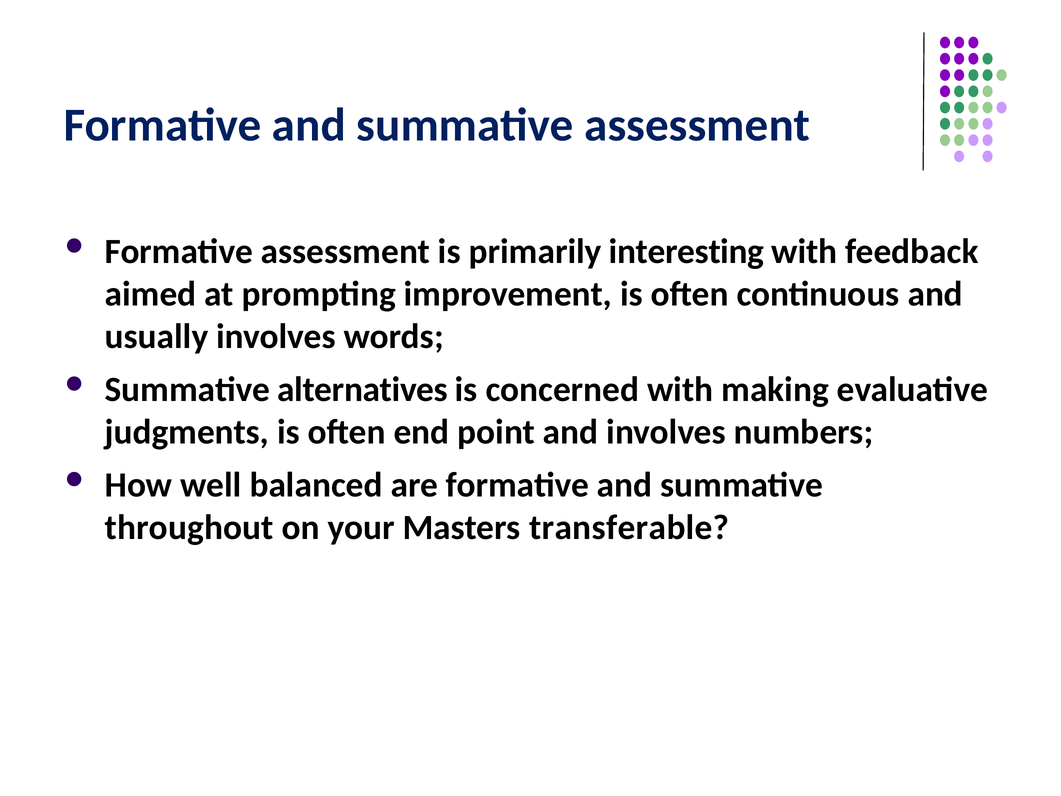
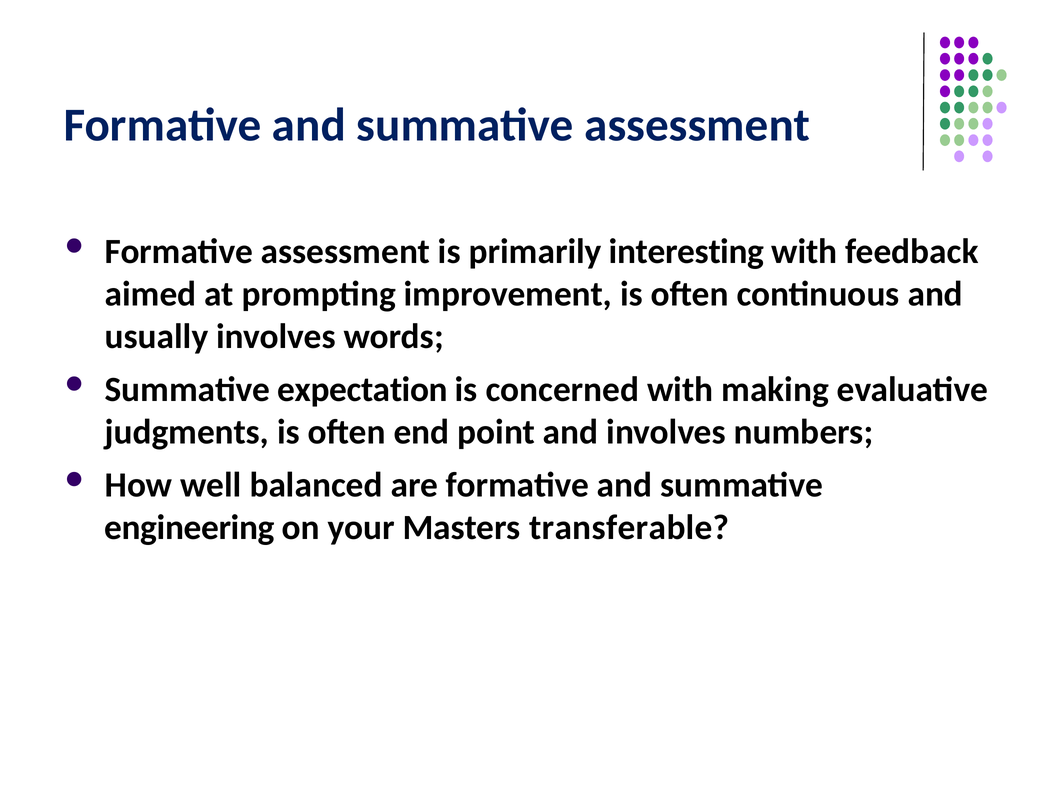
alternatives: alternatives -> expectation
throughout: throughout -> engineering
